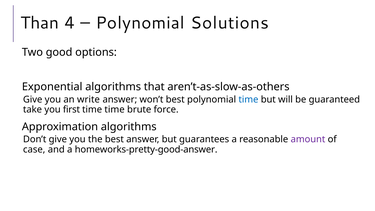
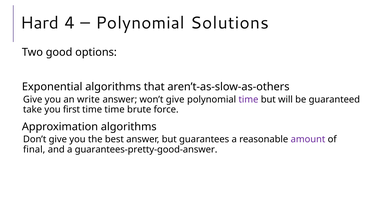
Than: Than -> Hard
won’t best: best -> give
time at (248, 99) colour: blue -> purple
case: case -> final
homeworks-pretty-good-answer: homeworks-pretty-good-answer -> guarantees-pretty-good-answer
